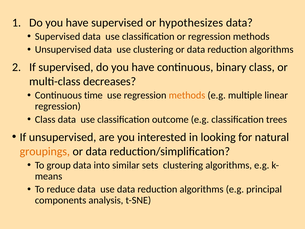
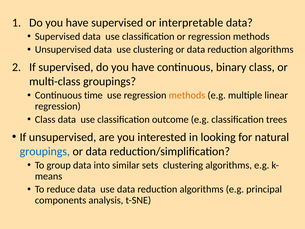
hypothesizes: hypothesizes -> interpretable
multi-class decreases: decreases -> groupings
groupings at (45, 151) colour: orange -> blue
